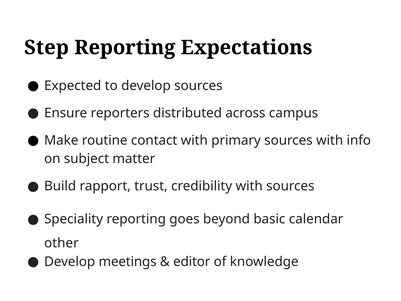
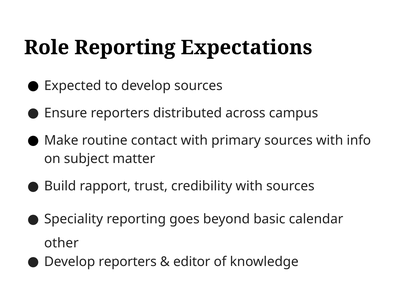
Step: Step -> Role
Develop meetings: meetings -> reporters
